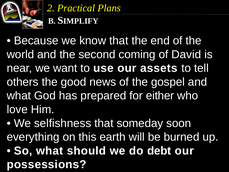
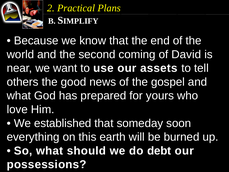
either: either -> yours
selfishness: selfishness -> established
